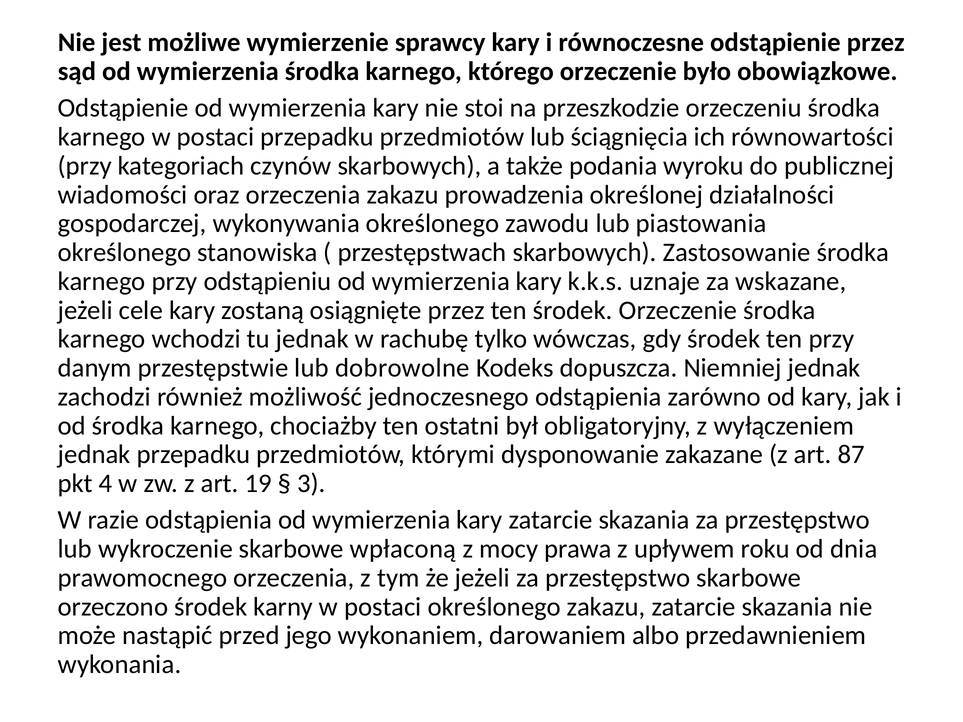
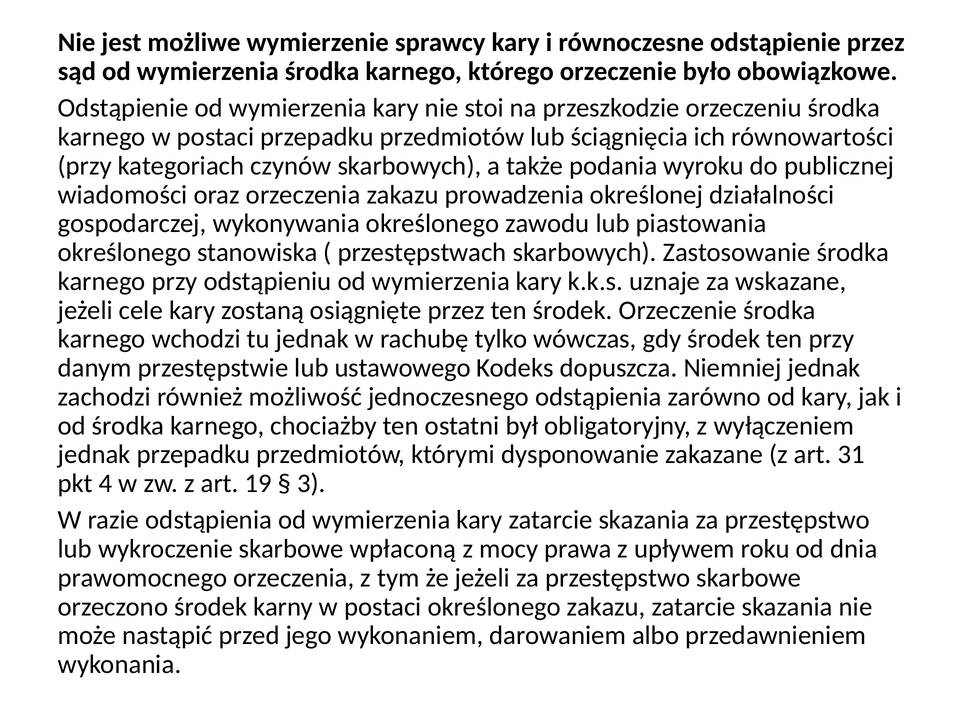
dobrowolne: dobrowolne -> ustawowego
87: 87 -> 31
